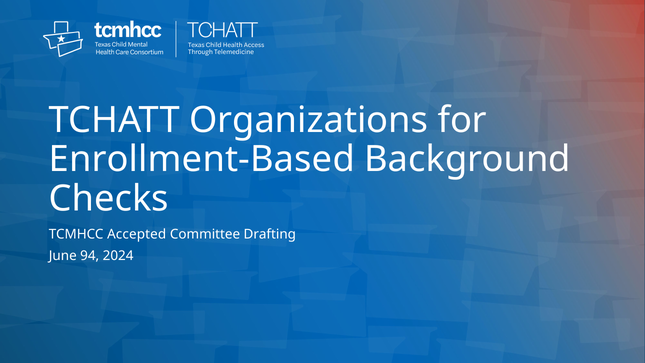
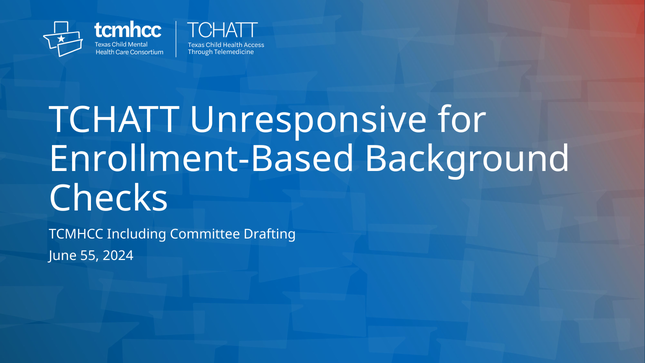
Organizations: Organizations -> Unresponsive
Accepted: Accepted -> Including
94: 94 -> 55
